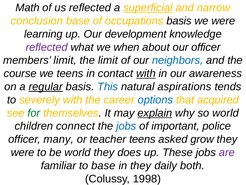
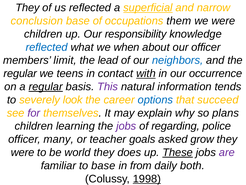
Math at (28, 8): Math -> They
occupations basis: basis -> them
learning at (43, 34): learning -> children
development: development -> responsibility
reflected at (47, 47) colour: purple -> blue
the limit: limit -> lead
course at (20, 73): course -> regular
awareness: awareness -> occurrence
This colour: blue -> purple
aspirations: aspirations -> information
severely with: with -> look
acquired: acquired -> succeed
for colour: green -> purple
explain underline: present -> none
so world: world -> plans
connect: connect -> learning
jobs at (126, 126) colour: blue -> purple
important: important -> regarding
teacher teens: teens -> goals
These underline: none -> present
in they: they -> from
1998 underline: none -> present
